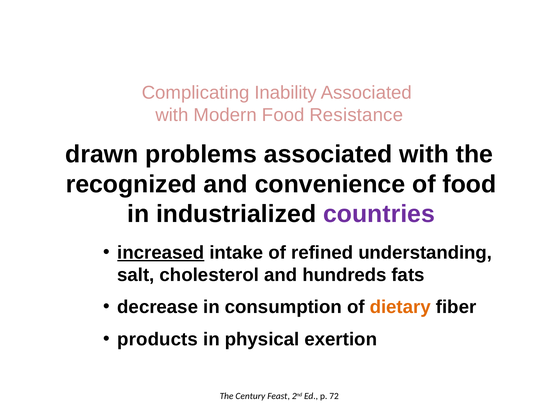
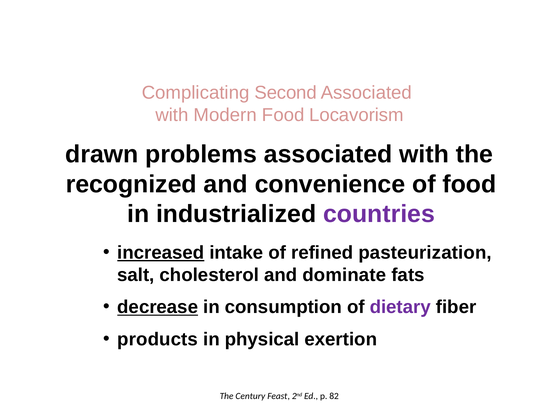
Inability: Inability -> Second
Resistance: Resistance -> Locavorism
understanding: understanding -> pasteurization
hundreds: hundreds -> dominate
decrease underline: none -> present
dietary colour: orange -> purple
72: 72 -> 82
